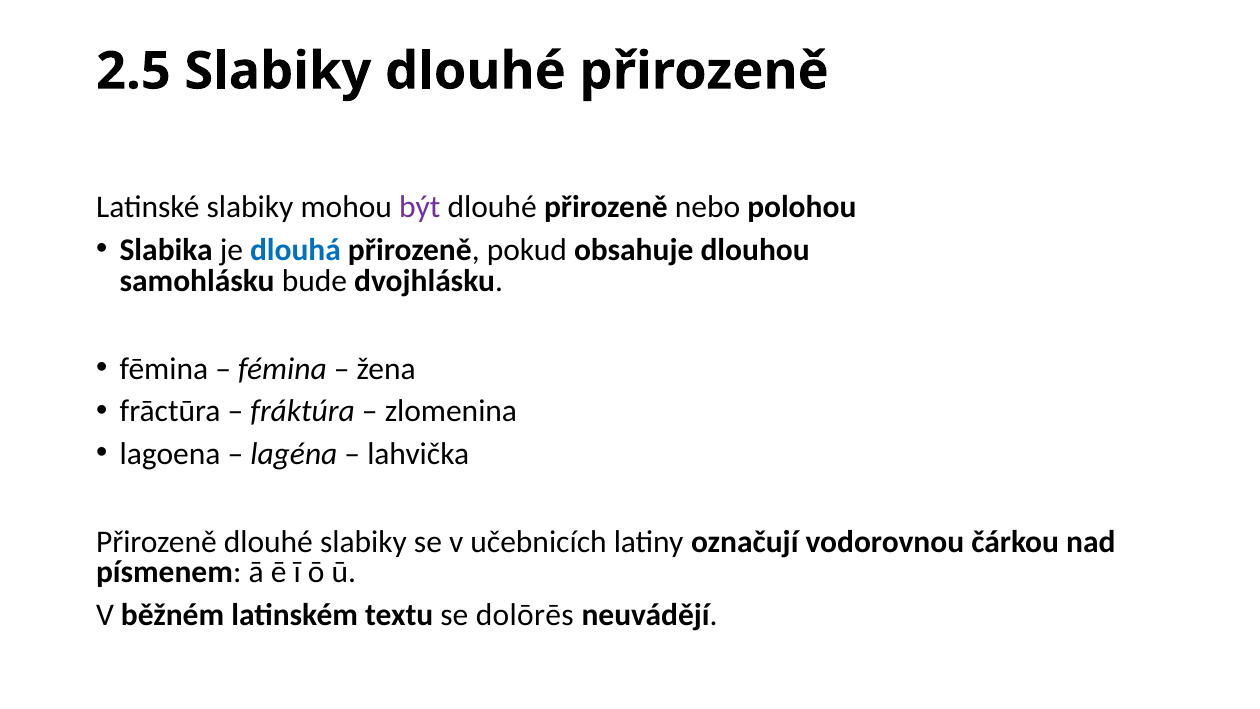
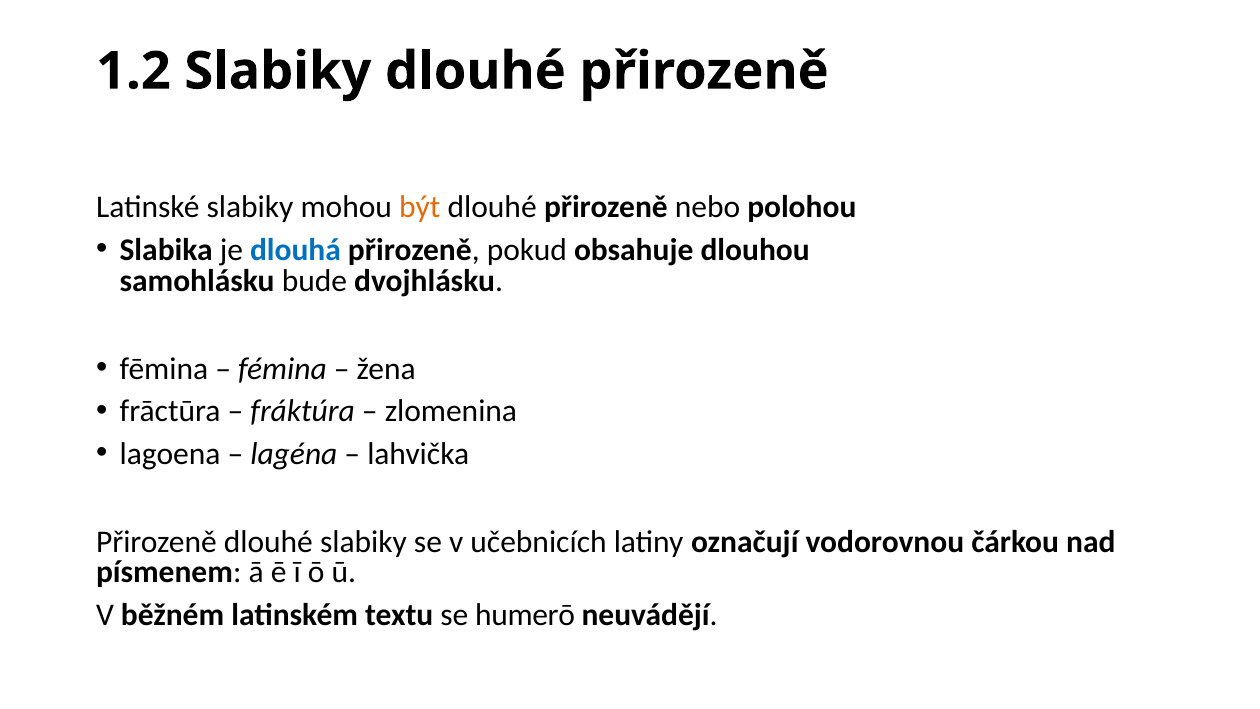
2.5: 2.5 -> 1.2
být colour: purple -> orange
dolōrēs: dolōrēs -> humerō
